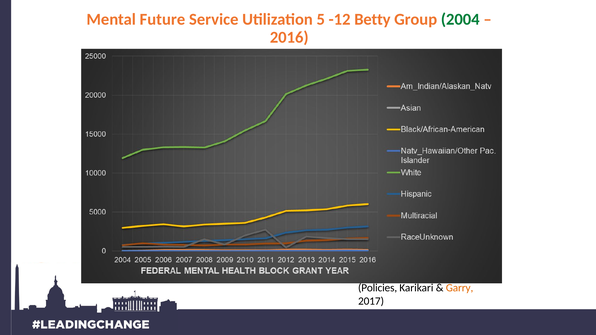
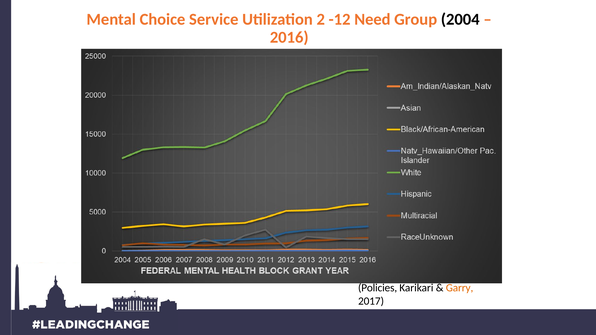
Future: Future -> Choice
5: 5 -> 2
Betty: Betty -> Need
2004 colour: green -> black
